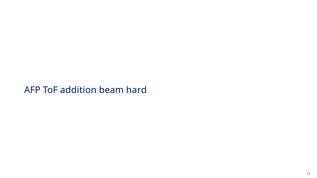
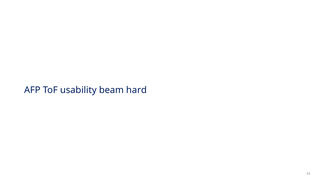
addition: addition -> usability
